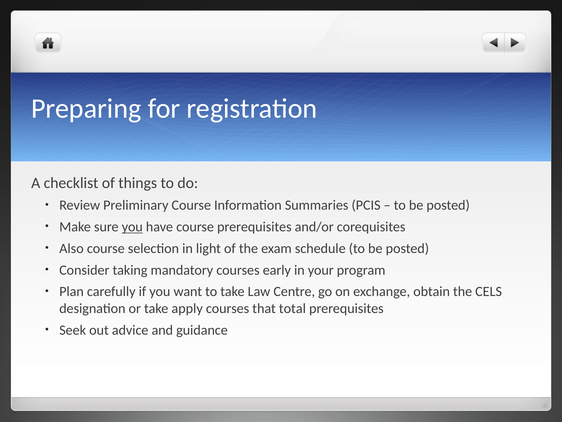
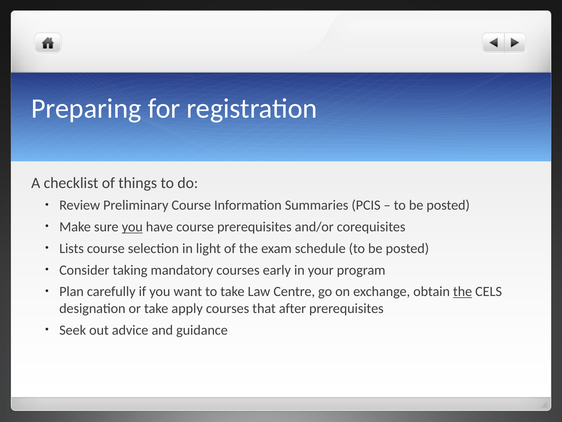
Also: Also -> Lists
the at (463, 291) underline: none -> present
total: total -> after
